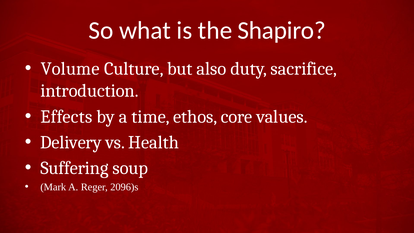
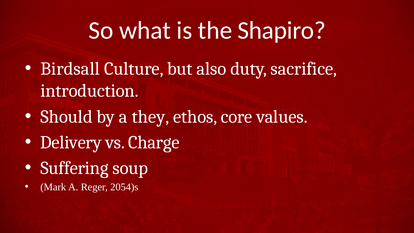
Volume: Volume -> Birdsall
Effects: Effects -> Should
time: time -> they
Health: Health -> Charge
2096)s: 2096)s -> 2054)s
